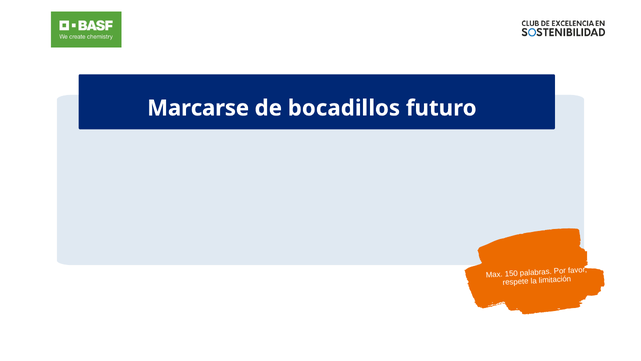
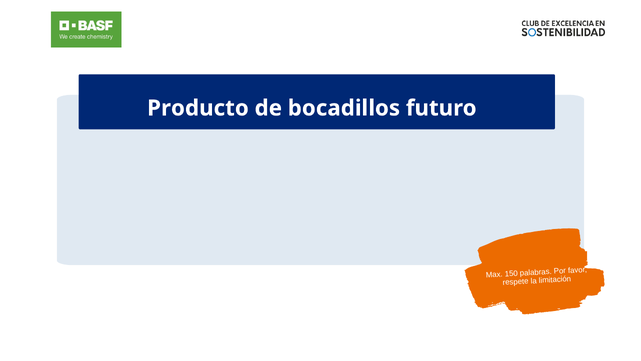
Marcarse: Marcarse -> Producto
